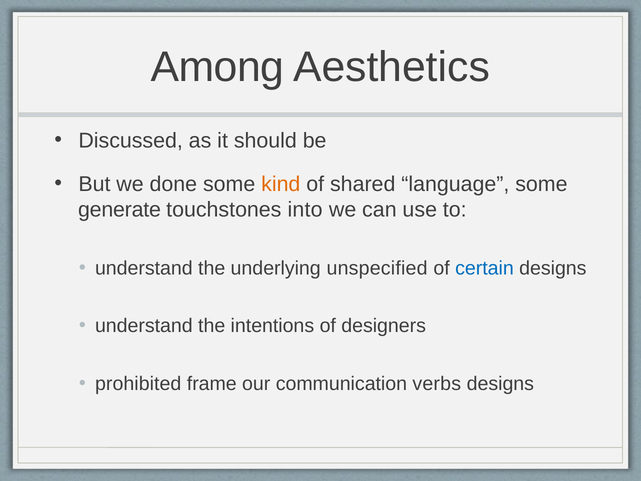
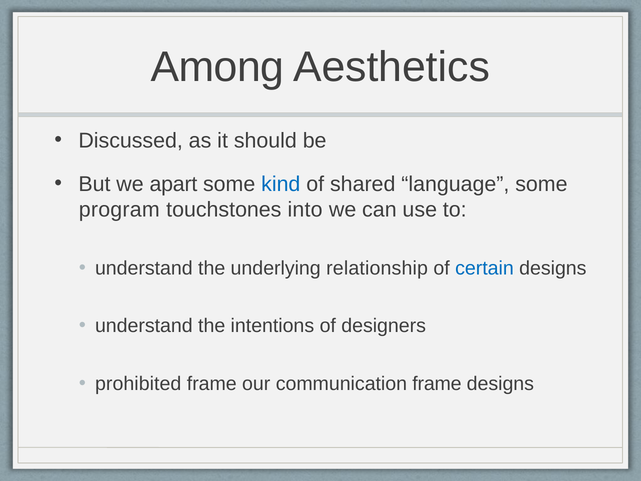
done: done -> apart
kind colour: orange -> blue
generate: generate -> program
unspecified: unspecified -> relationship
communication verbs: verbs -> frame
